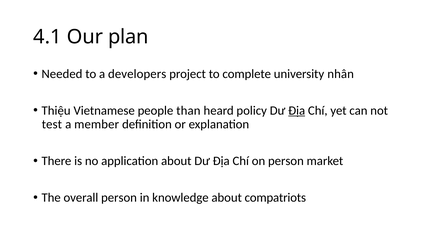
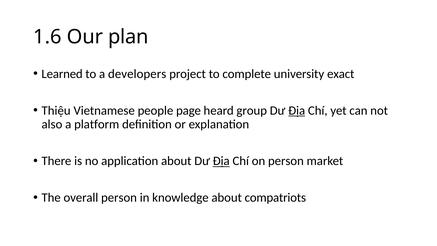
4.1: 4.1 -> 1.6
Needed: Needed -> Learned
nhân: nhân -> exact
than: than -> page
policy: policy -> group
test: test -> also
member: member -> platform
Địa at (221, 161) underline: none -> present
